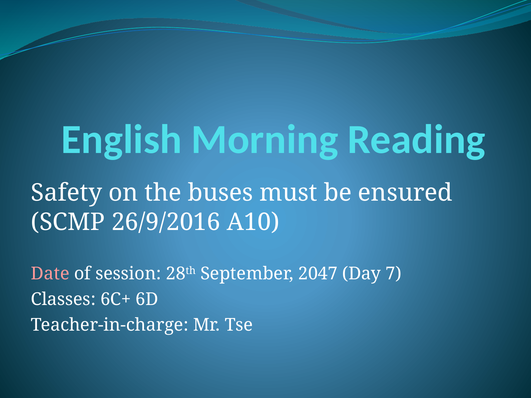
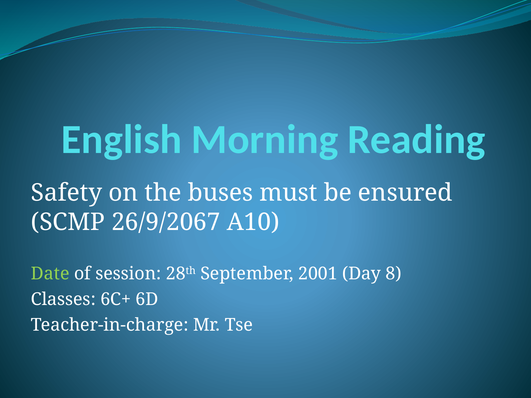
26/9/2016: 26/9/2016 -> 26/9/2067
Date colour: pink -> light green
2047: 2047 -> 2001
7: 7 -> 8
